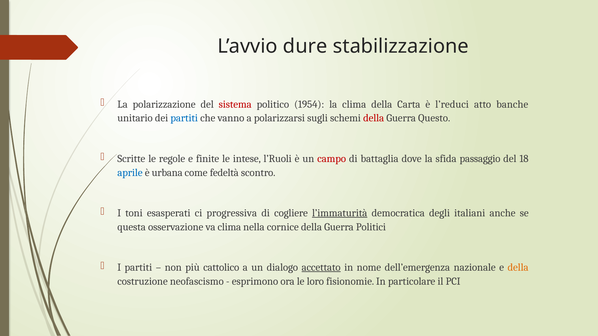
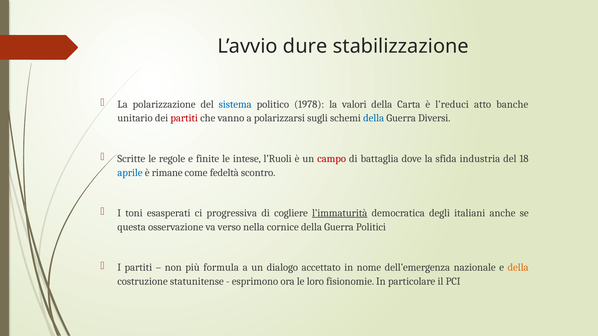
sistema colour: red -> blue
1954: 1954 -> 1978
la clima: clima -> valori
partiti at (184, 118) colour: blue -> red
della at (374, 118) colour: red -> blue
Questo: Questo -> Diversi
passaggio: passaggio -> industria
urbana: urbana -> rimane
va clima: clima -> verso
cattolico: cattolico -> formula
accettato underline: present -> none
neofascismo: neofascismo -> statunitense
